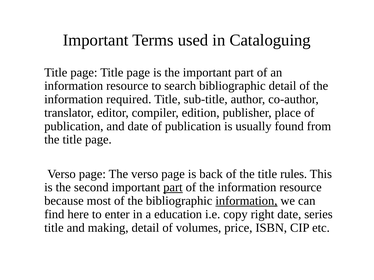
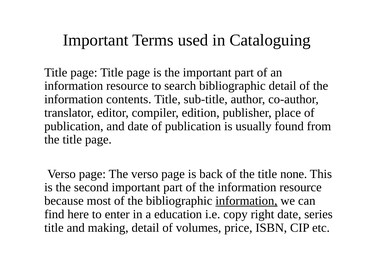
required: required -> contents
rules: rules -> none
part at (173, 188) underline: present -> none
